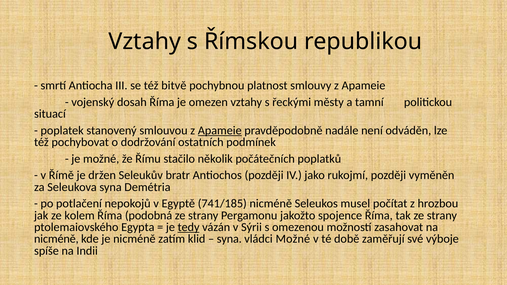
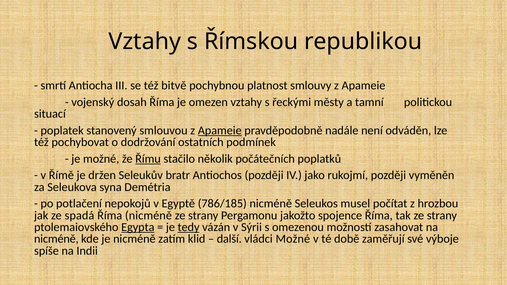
Římu underline: none -> present
741/185: 741/185 -> 786/185
kolem: kolem -> spadá
Říma podobná: podobná -> nicméně
Egypta underline: none -> present
syna at (229, 239): syna -> další
